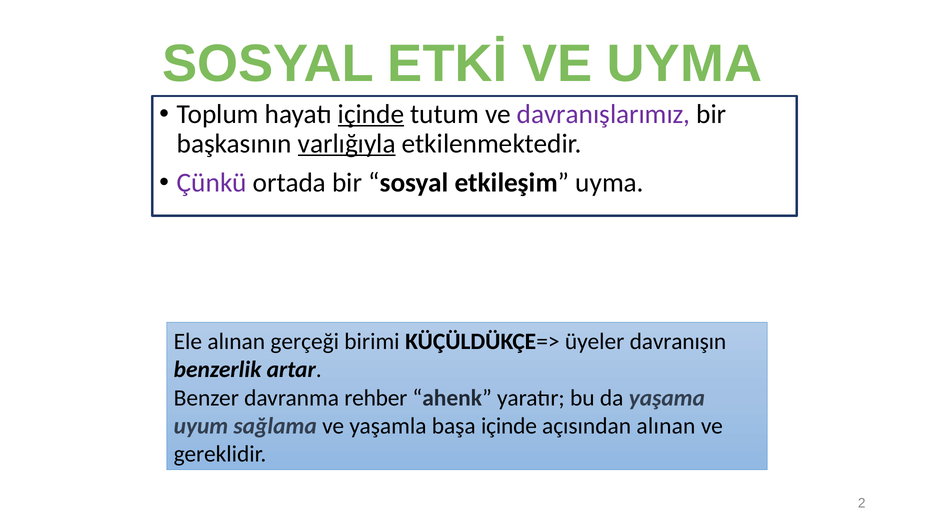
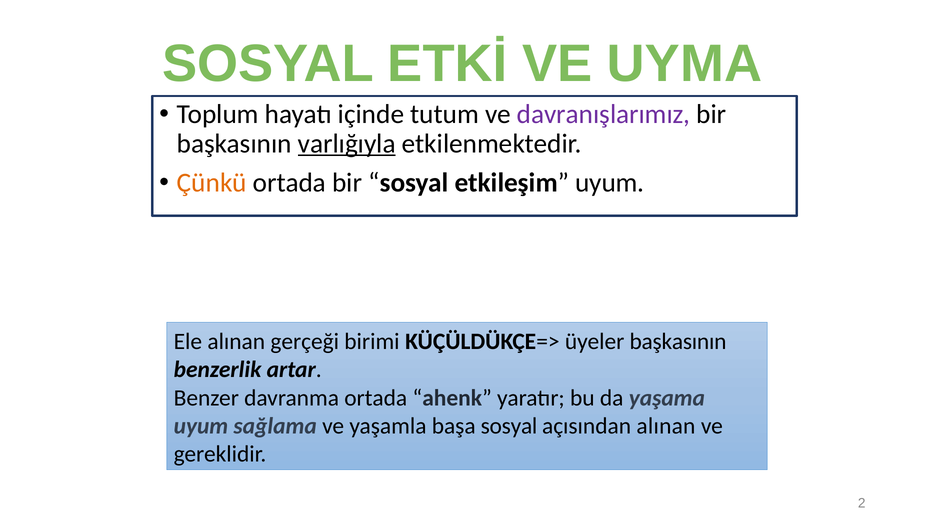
içinde at (371, 114) underline: present -> none
Çünkü colour: purple -> orange
etkileşim uyma: uyma -> uyum
üyeler davranışın: davranışın -> başkasının
davranma rehber: rehber -> ortada
başa içinde: içinde -> sosyal
